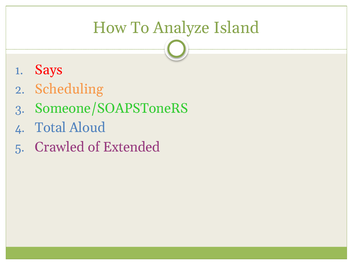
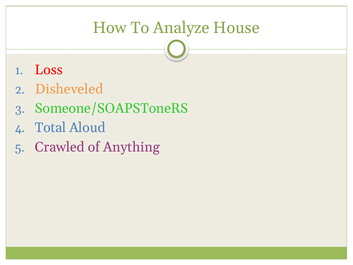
Island: Island -> House
Says: Says -> Loss
Scheduling: Scheduling -> Disheveled
Extended: Extended -> Anything
